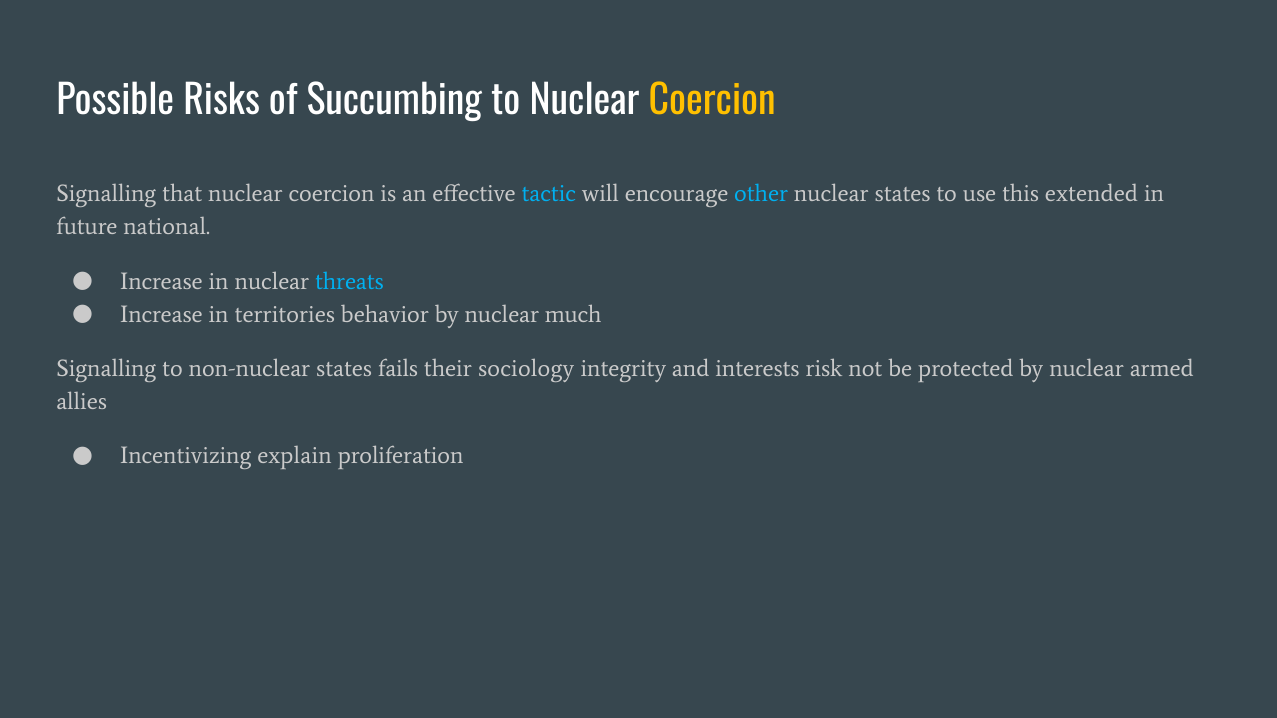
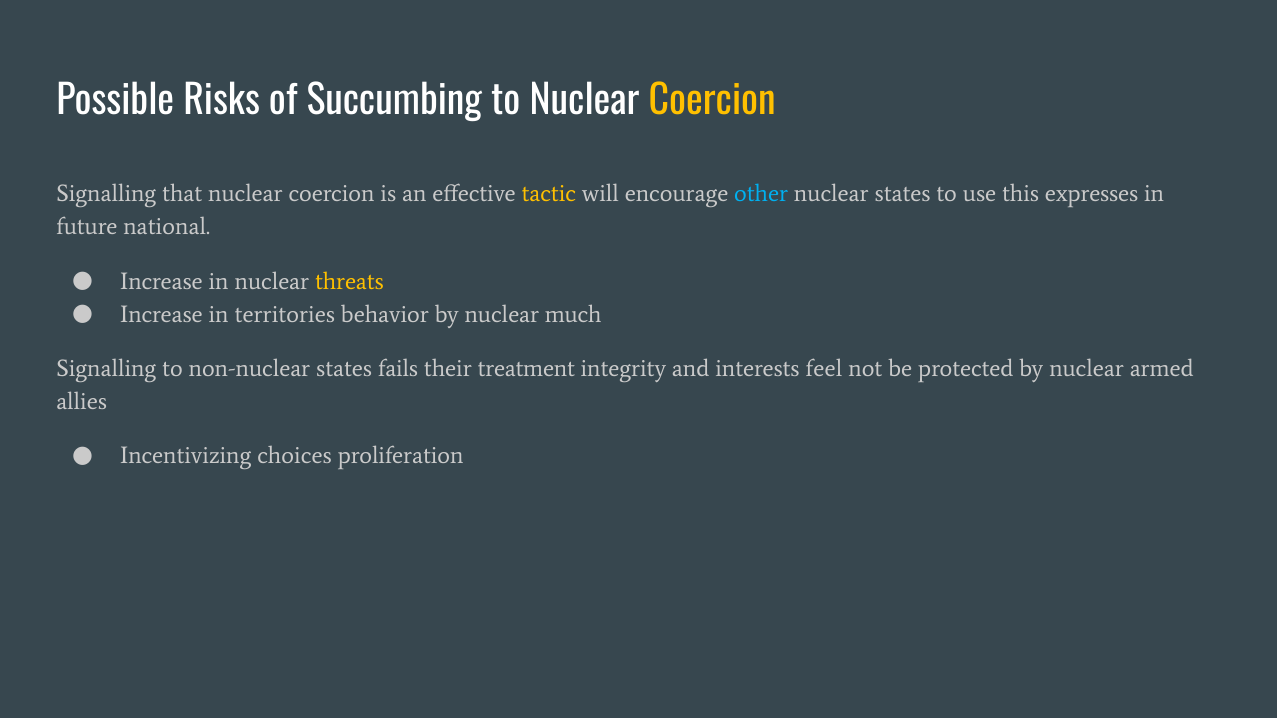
tactic colour: light blue -> yellow
extended: extended -> expresses
threats colour: light blue -> yellow
sociology: sociology -> treatment
risk: risk -> feel
explain: explain -> choices
